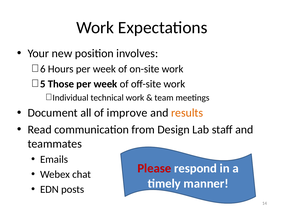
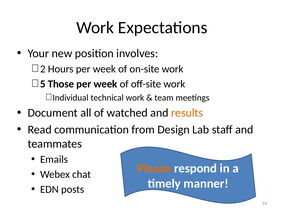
6: 6 -> 2
improve: improve -> watched
Please colour: red -> orange
